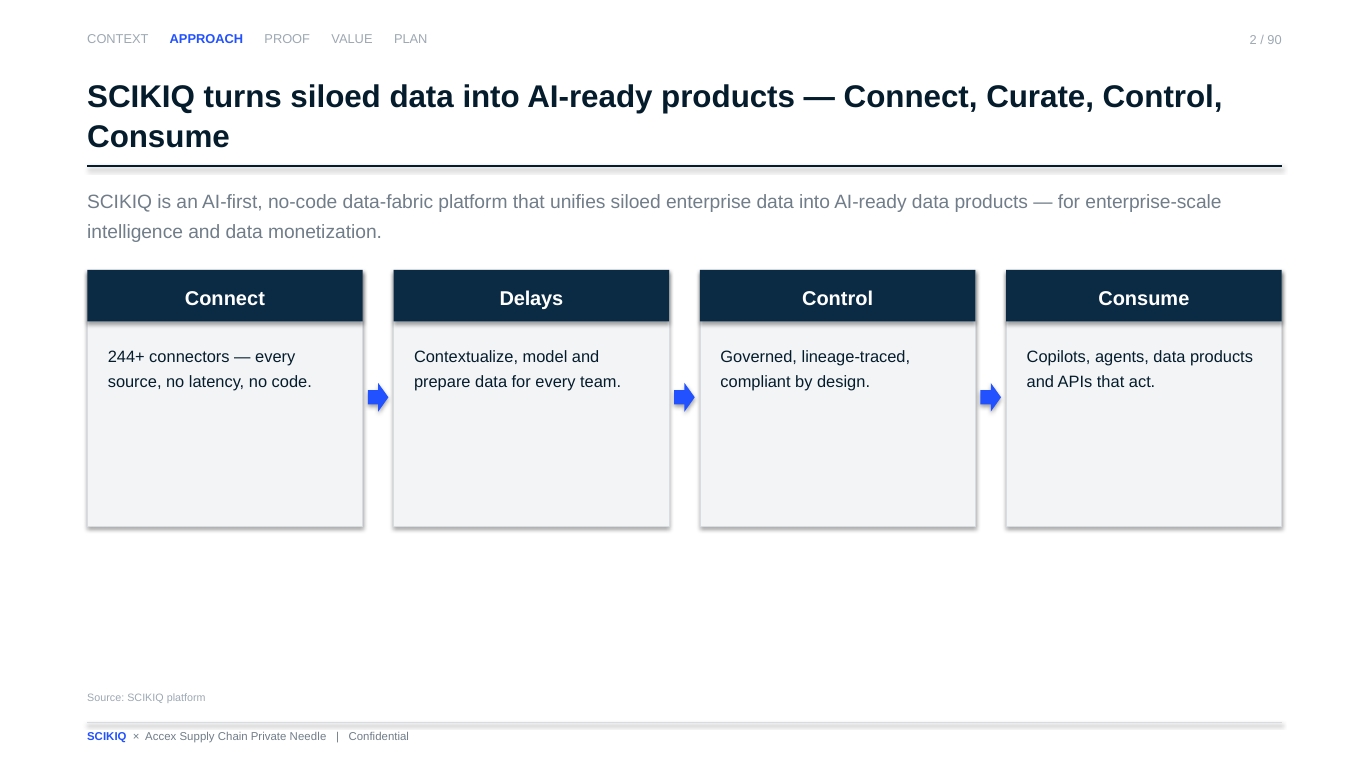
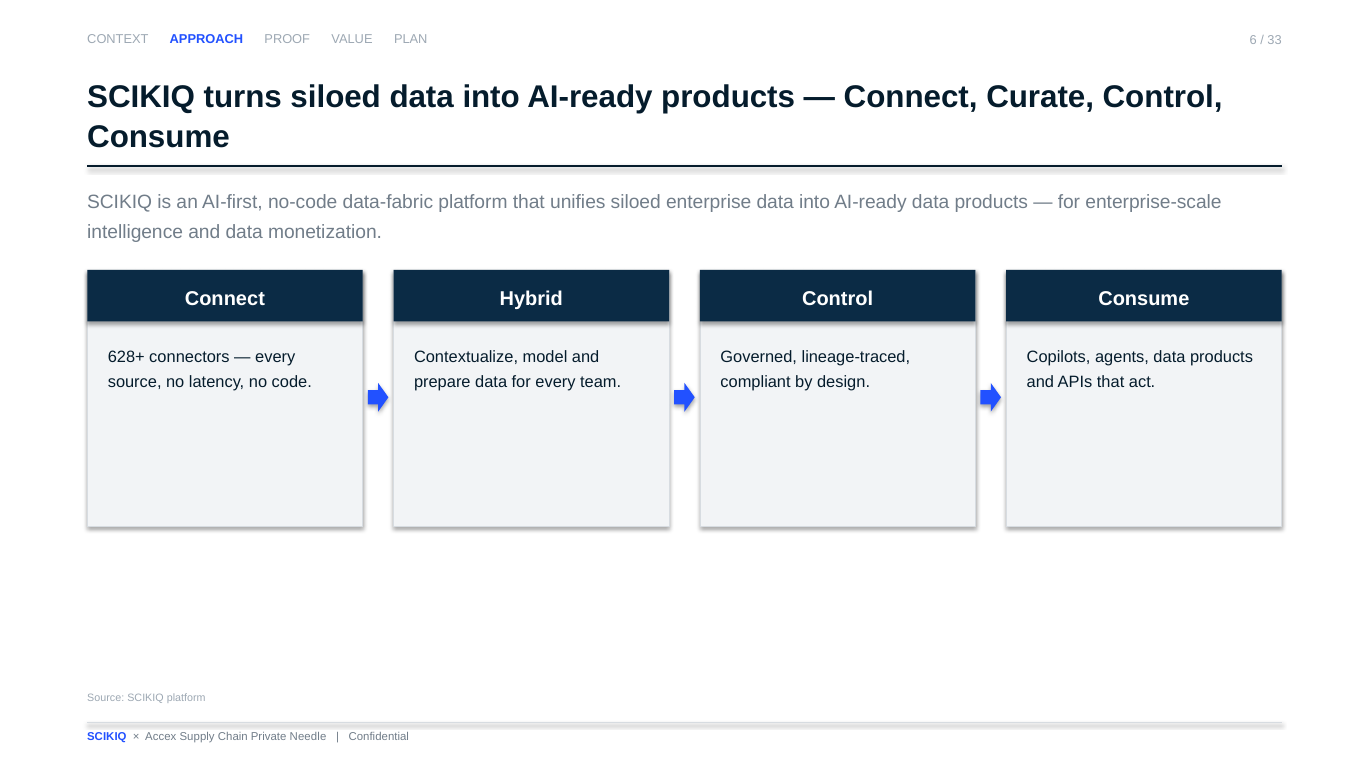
2: 2 -> 6
90: 90 -> 33
Delays: Delays -> Hybrid
244+: 244+ -> 628+
